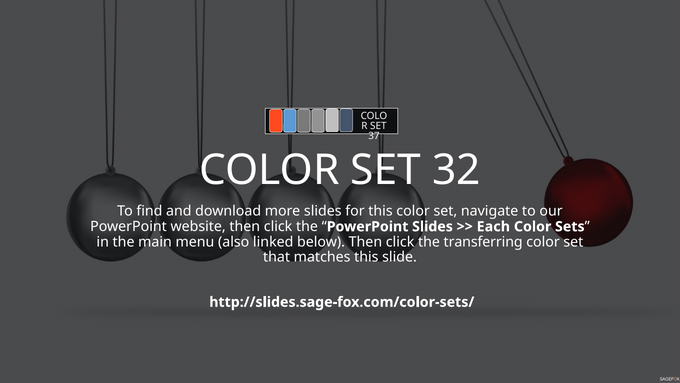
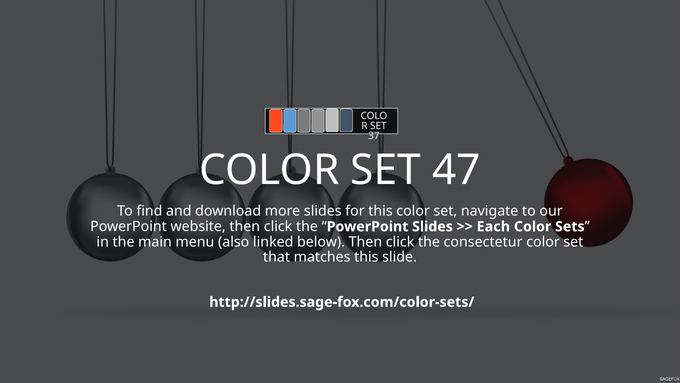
32: 32 -> 47
transferring: transferring -> consectetur
